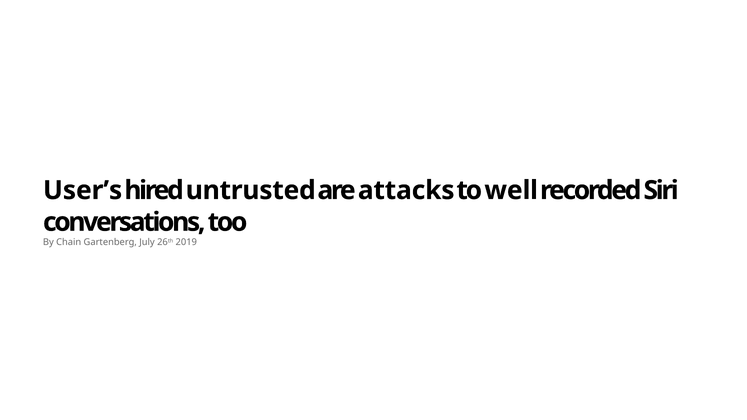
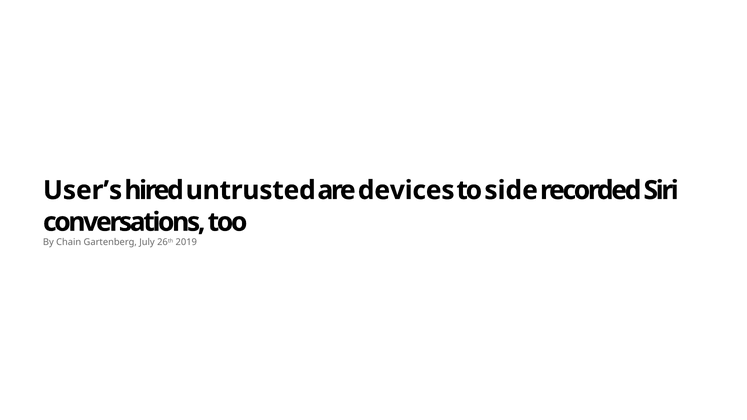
attacks: attacks -> devices
well: well -> side
